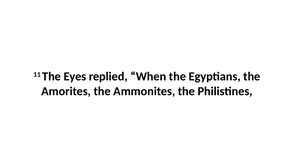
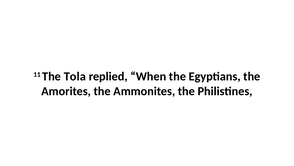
Eyes: Eyes -> Tola
